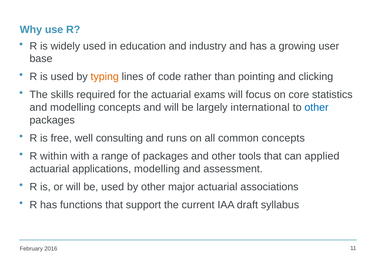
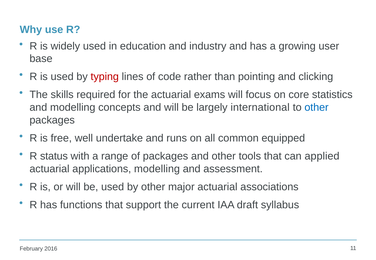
typing colour: orange -> red
consulting: consulting -> undertake
common concepts: concepts -> equipped
within: within -> status
